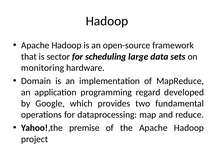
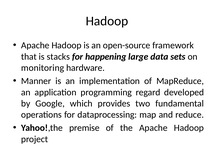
sector: sector -> stacks
scheduling: scheduling -> happening
Domain: Domain -> Manner
